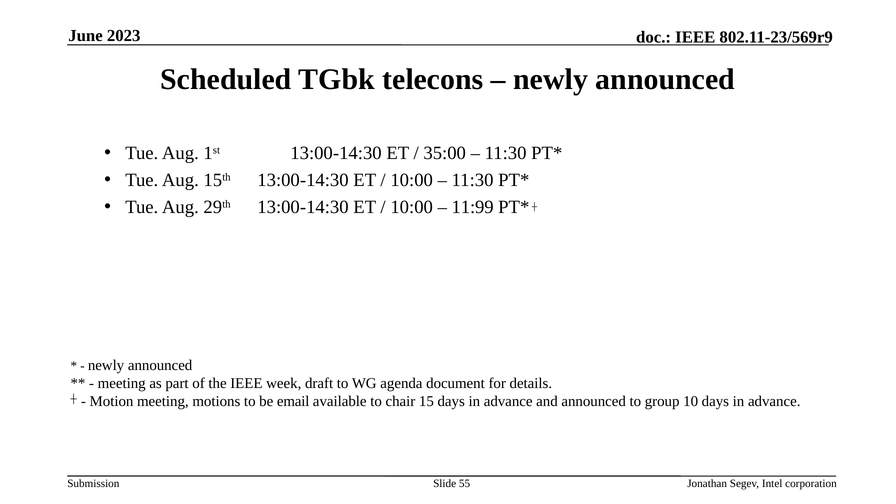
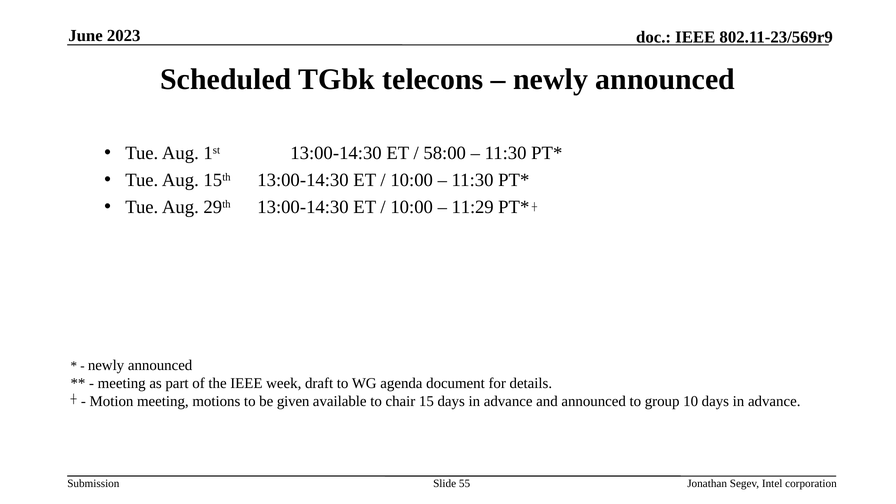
35:00: 35:00 -> 58:00
11:99: 11:99 -> 11:29
email: email -> given
